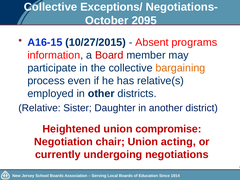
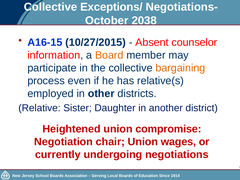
2095: 2095 -> 2038
programs: programs -> counselor
Board colour: red -> orange
acting: acting -> wages
